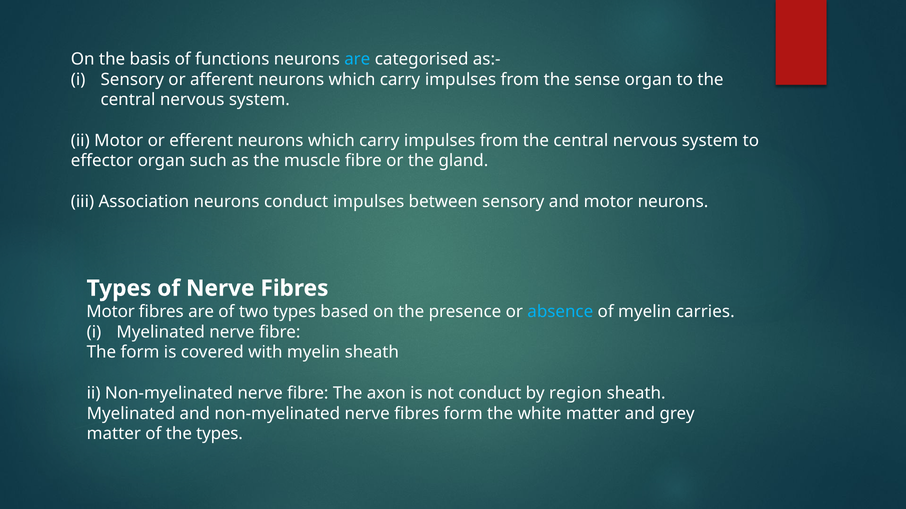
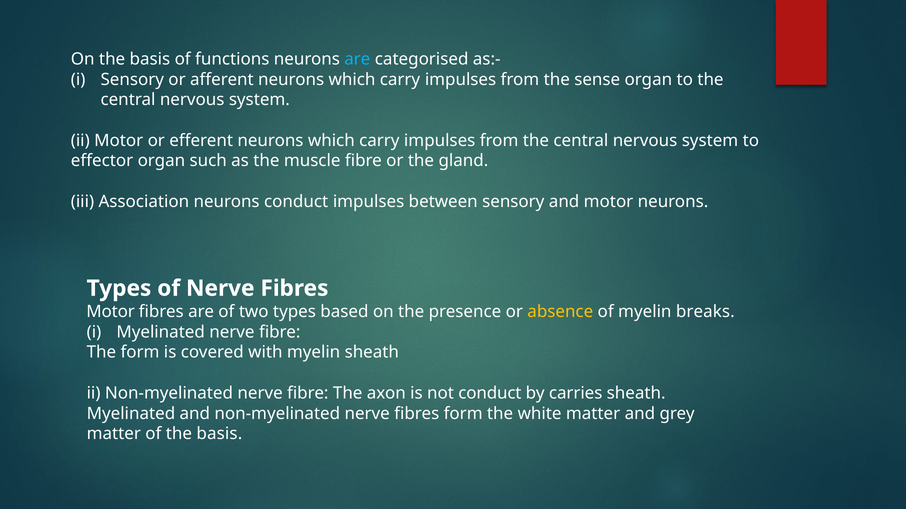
absence colour: light blue -> yellow
carries: carries -> breaks
region: region -> carries
of the types: types -> basis
